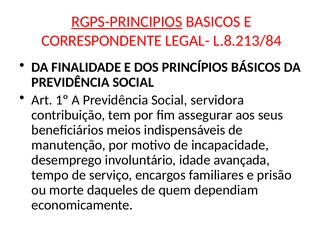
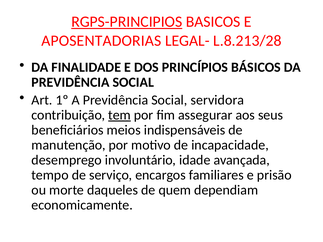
CORRESPONDENTE: CORRESPONDENTE -> APOSENTADORIAS
L.8.213/84: L.8.213/84 -> L.8.213/28
tem underline: none -> present
